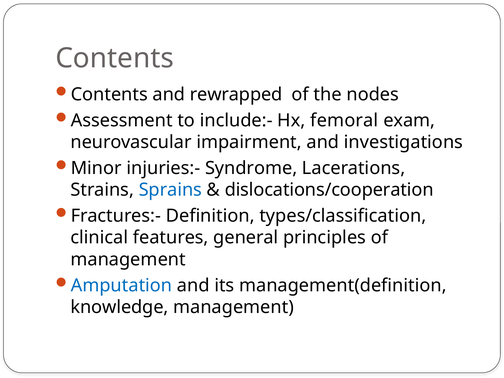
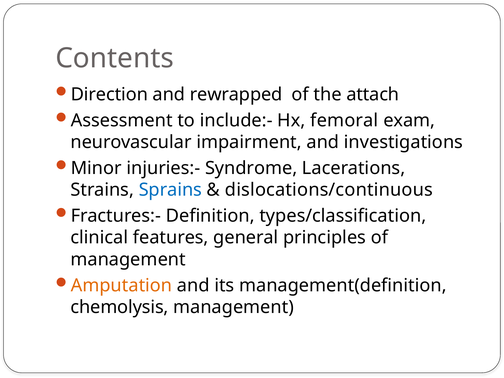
Contents at (109, 94): Contents -> Direction
nodes: nodes -> attach
dislocations/cooperation: dislocations/cooperation -> dislocations/continuous
Amputation colour: blue -> orange
knowledge: knowledge -> chemolysis
